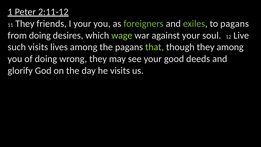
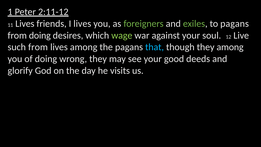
11 They: They -> Lives
I your: your -> lives
such visits: visits -> from
that colour: light green -> light blue
